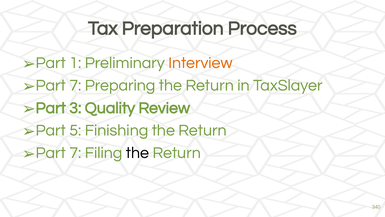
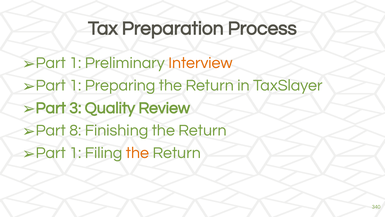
7 at (75, 85): 7 -> 1
5: 5 -> 8
7 at (75, 153): 7 -> 1
the at (138, 153) colour: black -> orange
